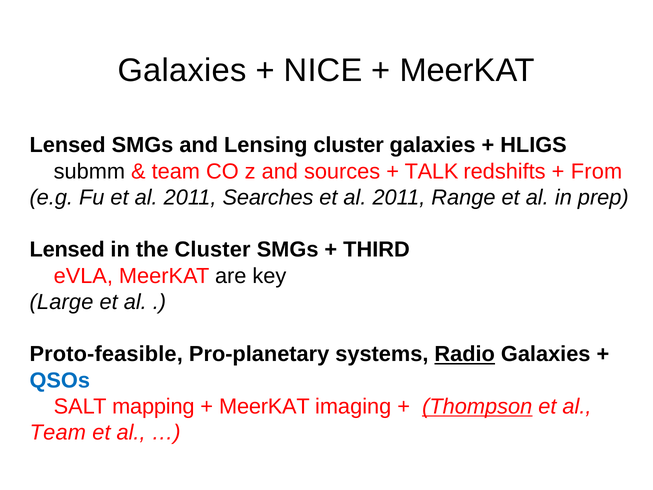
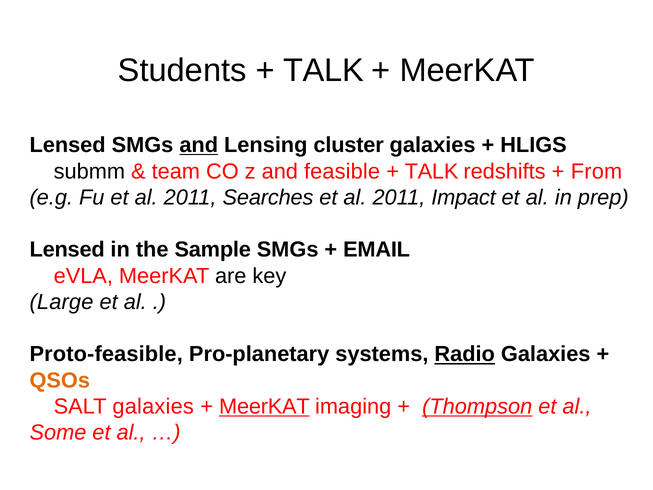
Galaxies at (182, 70): Galaxies -> Students
NICE at (323, 70): NICE -> TALK
and at (199, 145) underline: none -> present
sources: sources -> feasible
Range: Range -> Impact
the Cluster: Cluster -> Sample
THIRD: THIRD -> EMAIL
QSOs colour: blue -> orange
SALT mapping: mapping -> galaxies
MeerKAT at (264, 406) underline: none -> present
Team at (58, 432): Team -> Some
